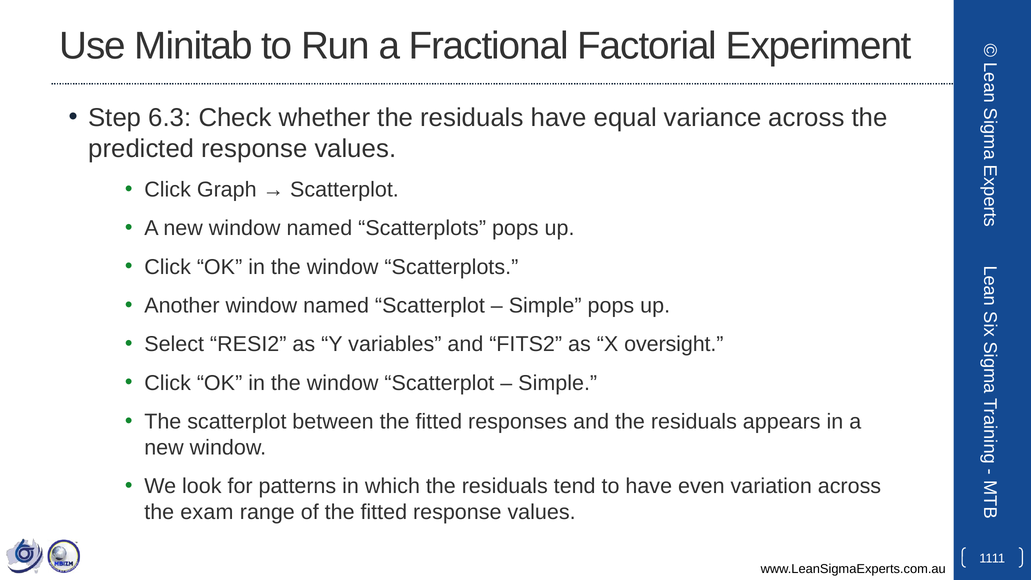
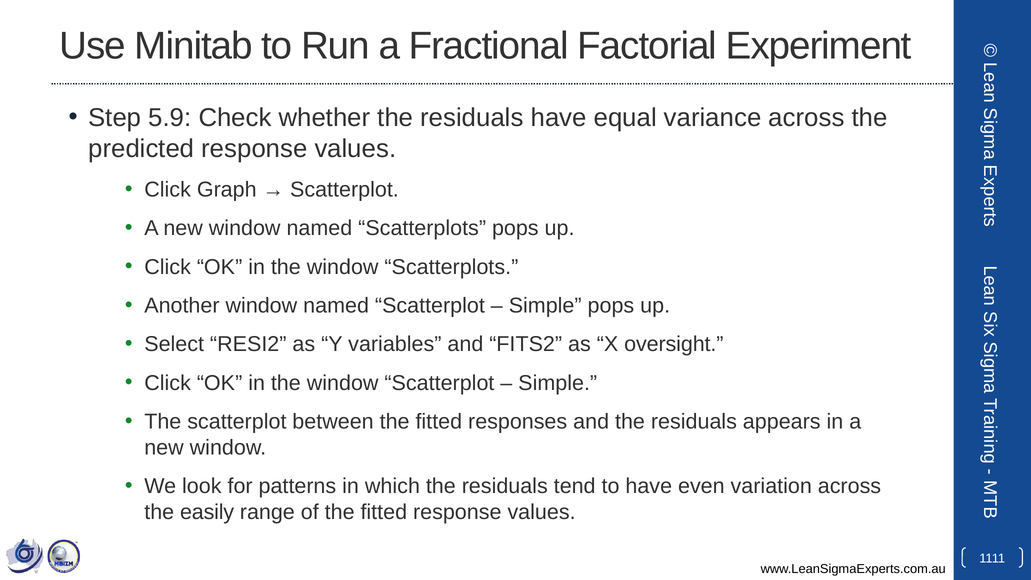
6.3: 6.3 -> 5.9
exam: exam -> easily
